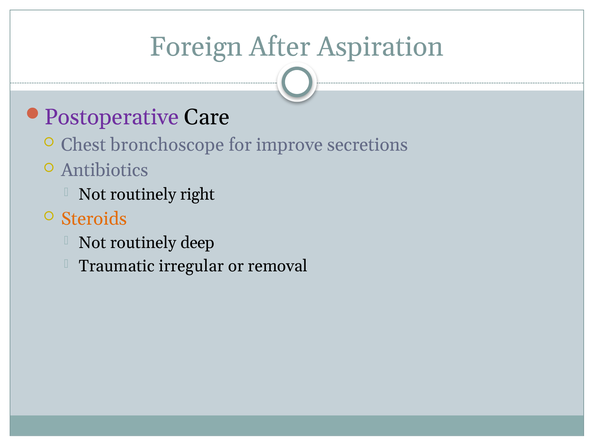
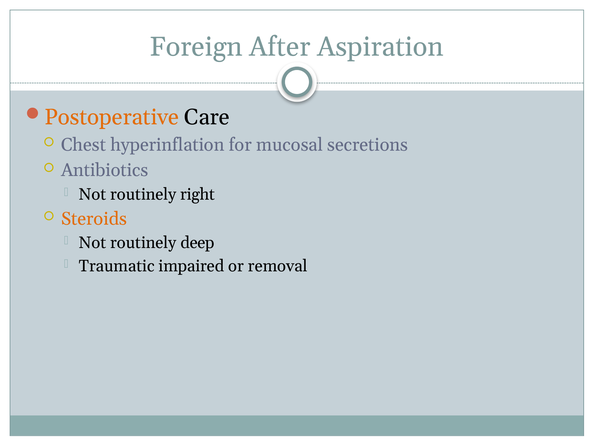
Postoperative colour: purple -> orange
bronchoscope: bronchoscope -> hyperinflation
improve: improve -> mucosal
irregular: irregular -> impaired
